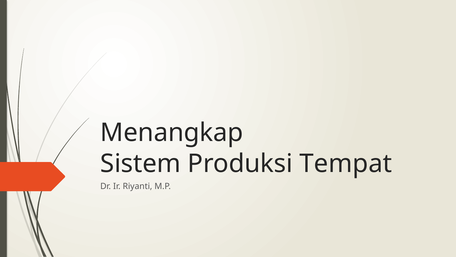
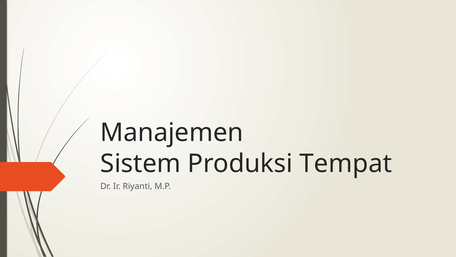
Menangkap: Menangkap -> Manajemen
